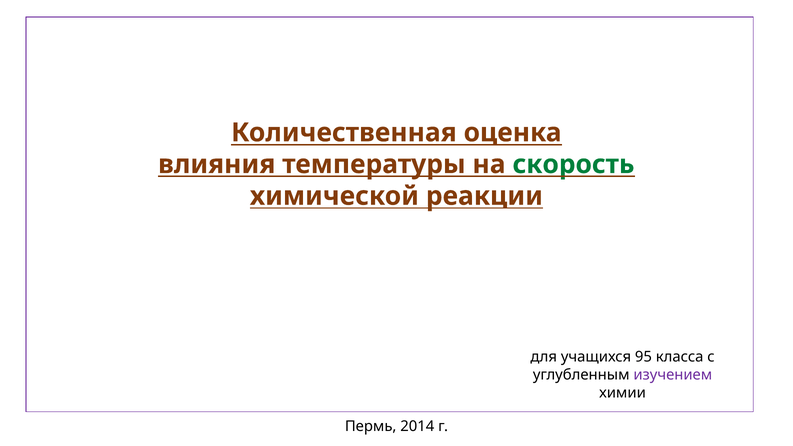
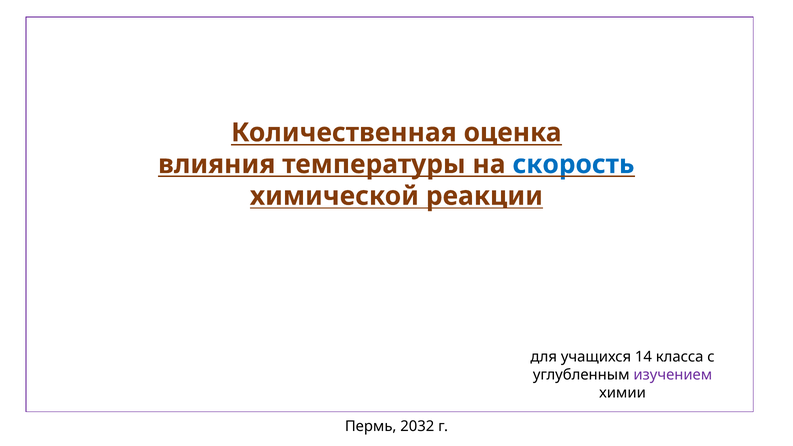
скорость colour: green -> blue
95: 95 -> 14
2014: 2014 -> 2032
